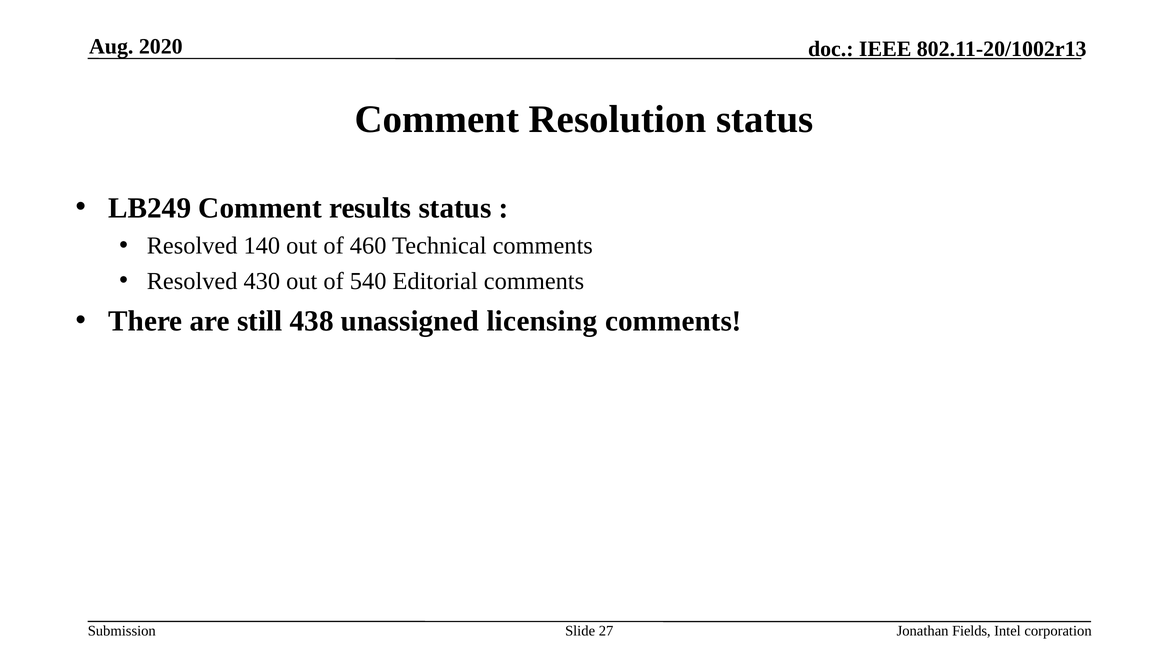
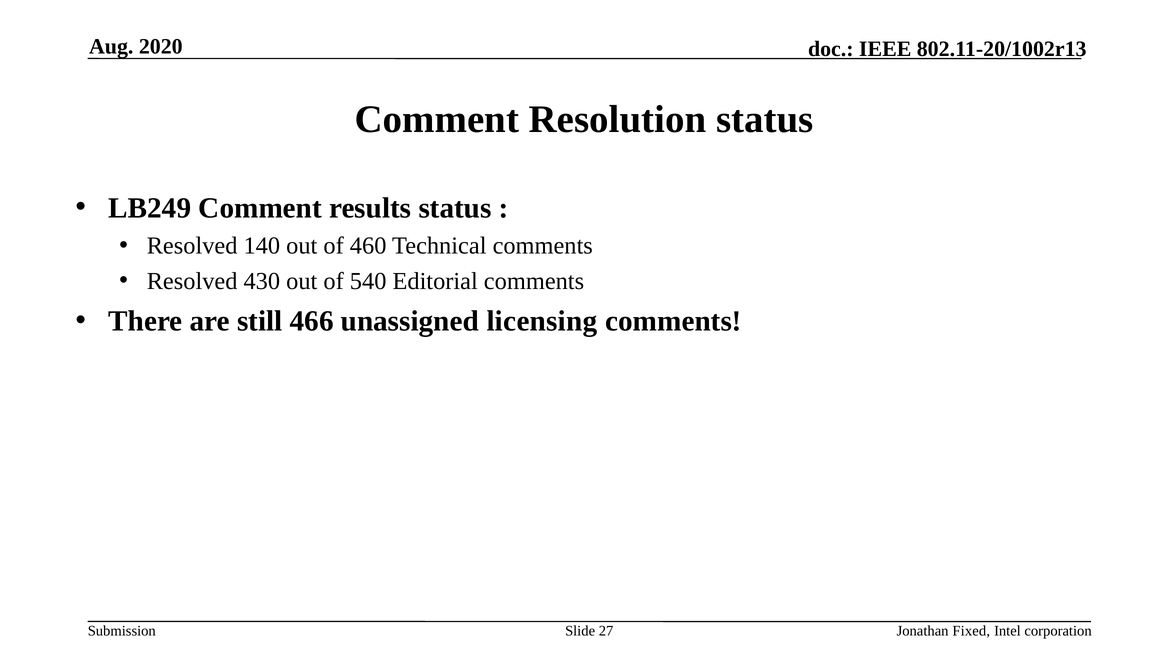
438: 438 -> 466
Fields: Fields -> Fixed
